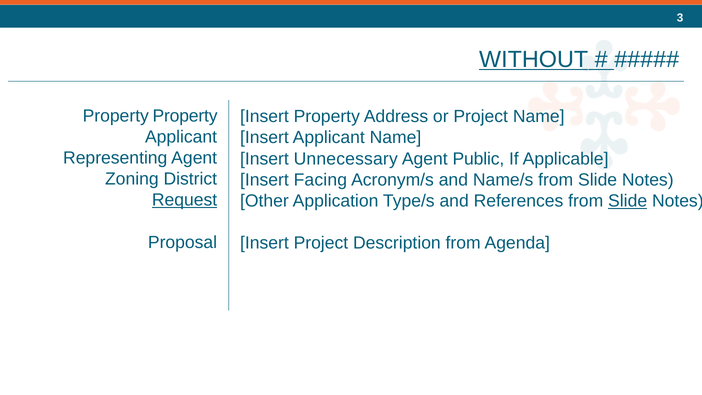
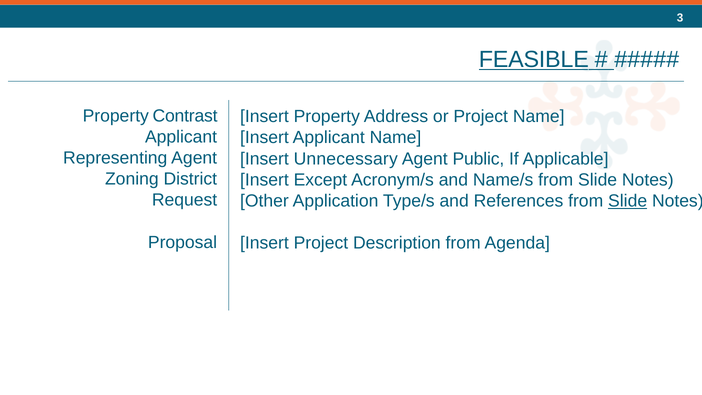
WITHOUT: WITHOUT -> FEASIBLE
Property Property: Property -> Contrast
Facing: Facing -> Except
Request underline: present -> none
